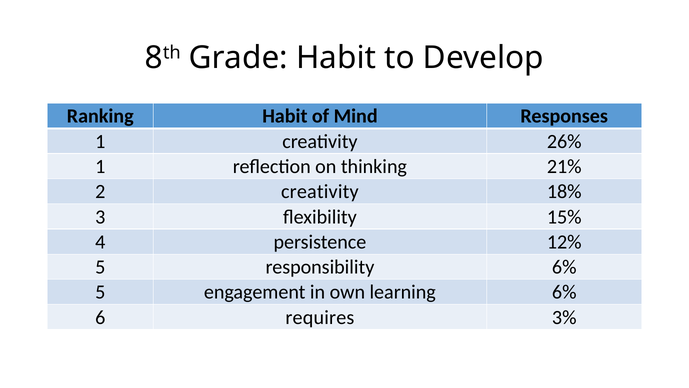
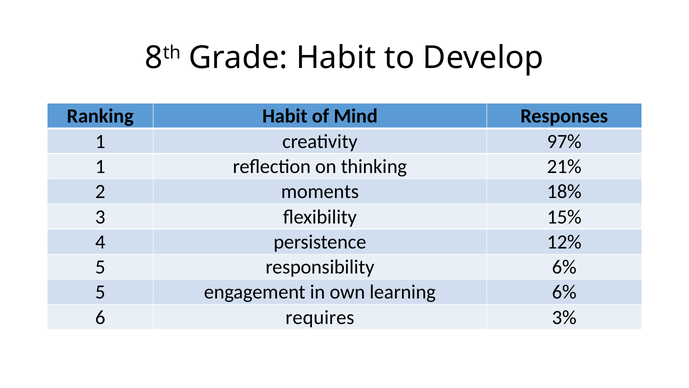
26%: 26% -> 97%
2 creativity: creativity -> moments
